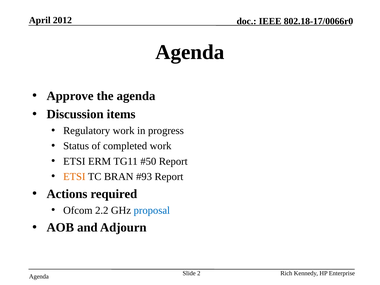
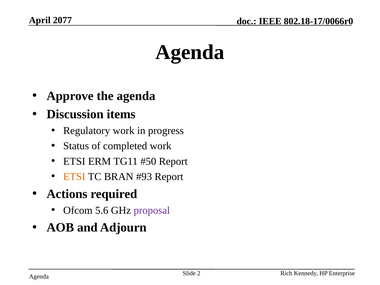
2012: 2012 -> 2077
2.2: 2.2 -> 5.6
proposal colour: blue -> purple
